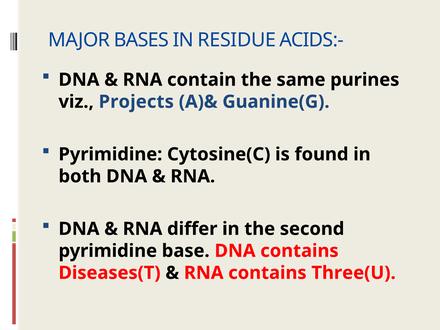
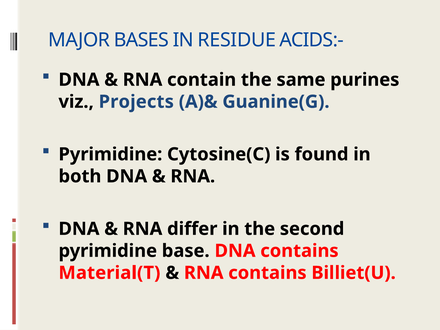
Diseases(T: Diseases(T -> Material(T
Three(U: Three(U -> Billiet(U
